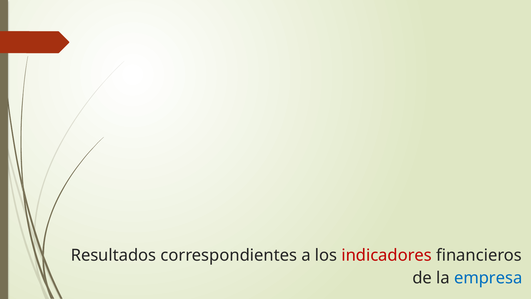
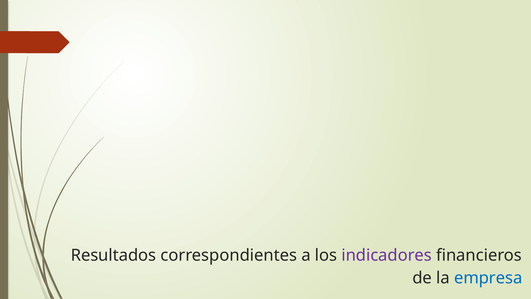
indicadores colour: red -> purple
